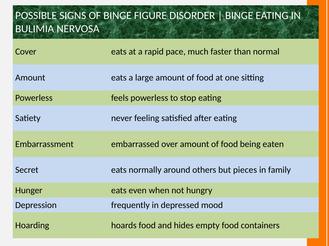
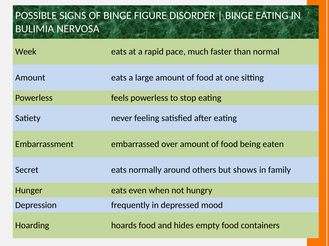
Cover: Cover -> Week
pieces: pieces -> shows
